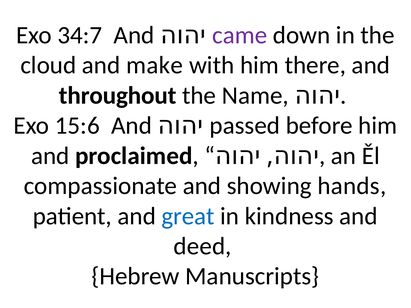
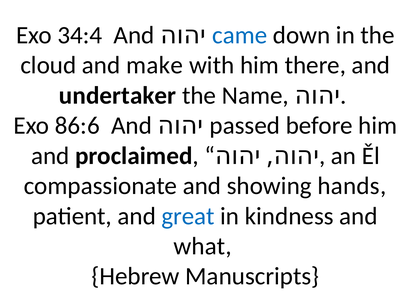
34:7: 34:7 -> 34:4
came colour: purple -> blue
throughout: throughout -> undertaker
15:6: 15:6 -> 86:6
deed: deed -> what
